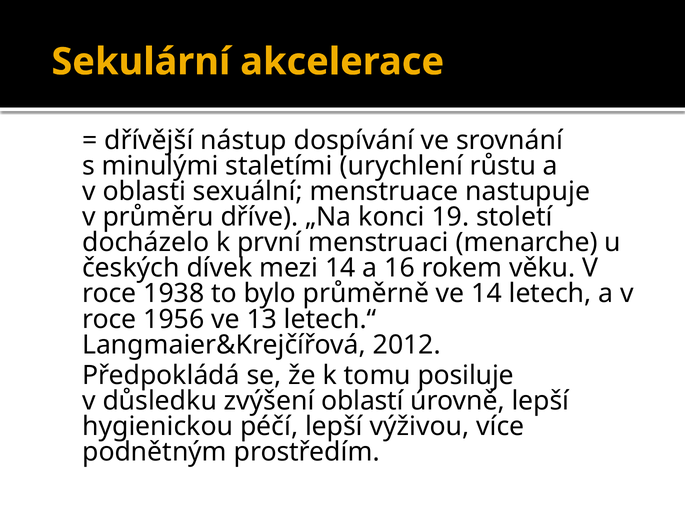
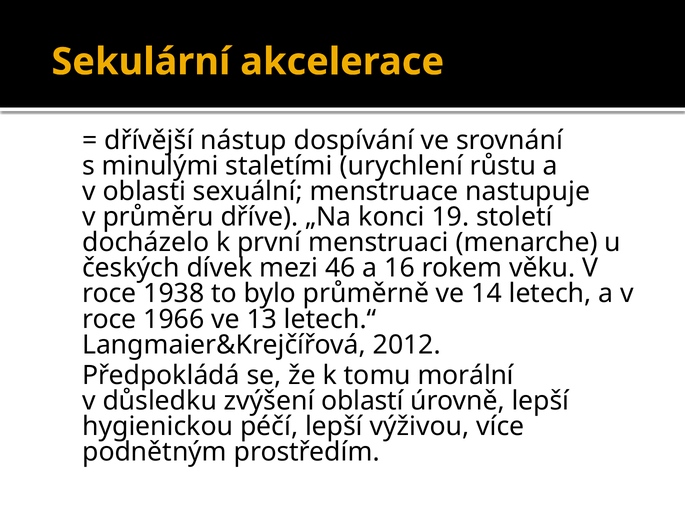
mezi 14: 14 -> 46
1956: 1956 -> 1966
posiluje: posiluje -> morální
